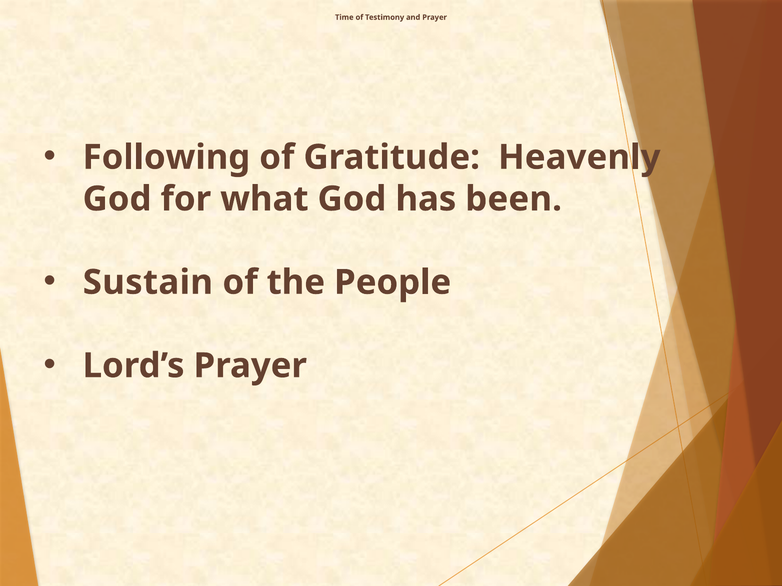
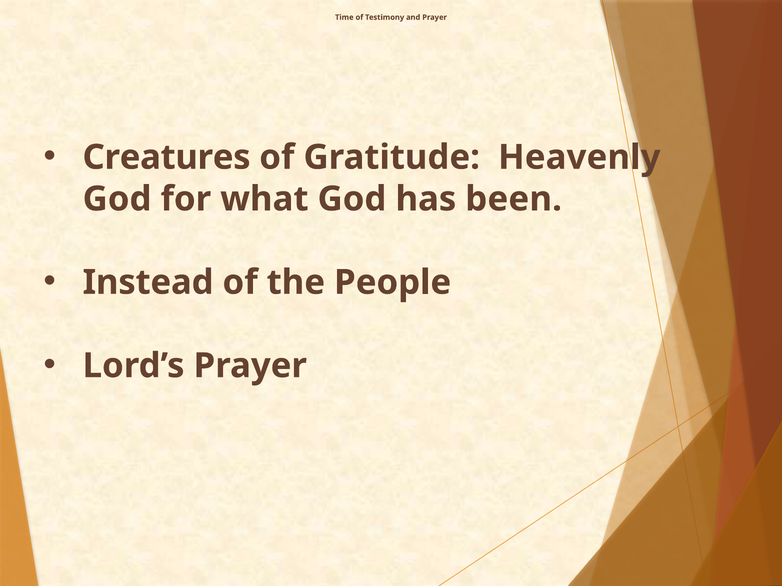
Following: Following -> Creatures
Sustain: Sustain -> Instead
